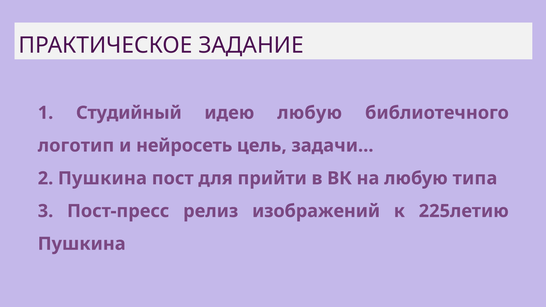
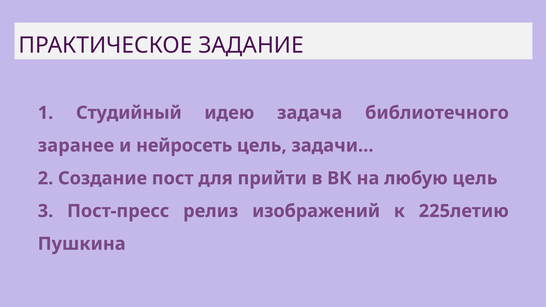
идею любую: любую -> задача
логотип: логотип -> заранее
Пушкина at (102, 178): Пушкина -> Создание
любую типа: типа -> цель
